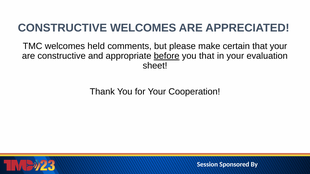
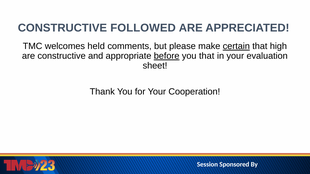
CONSTRUCTIVE WELCOMES: WELCOMES -> FOLLOWED
certain underline: none -> present
that your: your -> high
